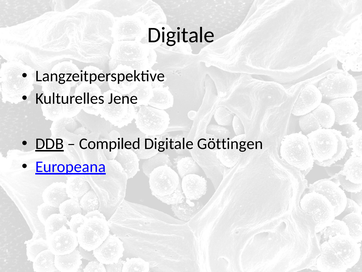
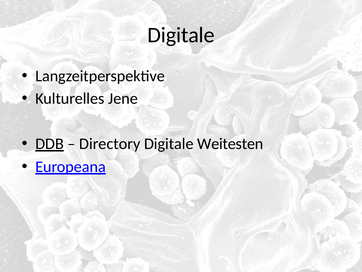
Compiled: Compiled -> Directory
Göttingen: Göttingen -> Weitesten
